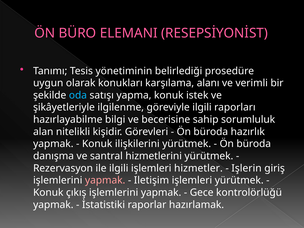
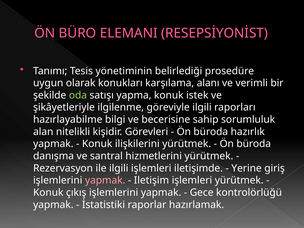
oda colour: light blue -> light green
hizmetler: hizmetler -> iletişimde
Işlerin: Işlerin -> Yerine
